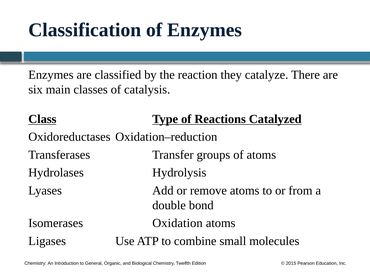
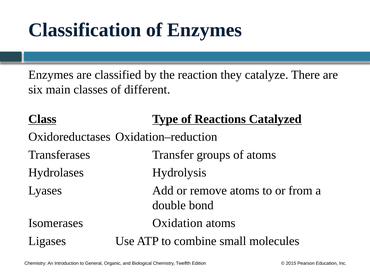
catalysis: catalysis -> different
